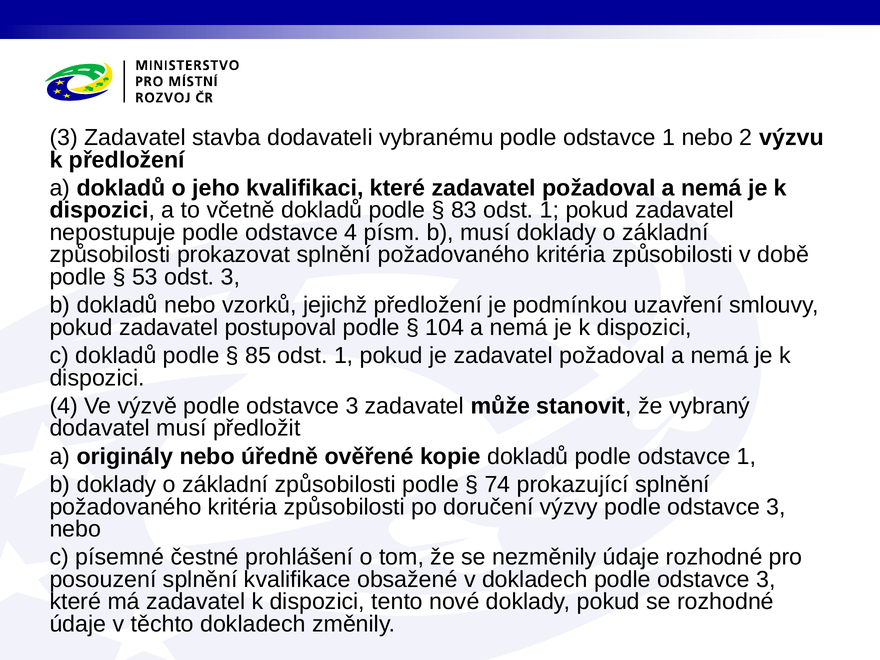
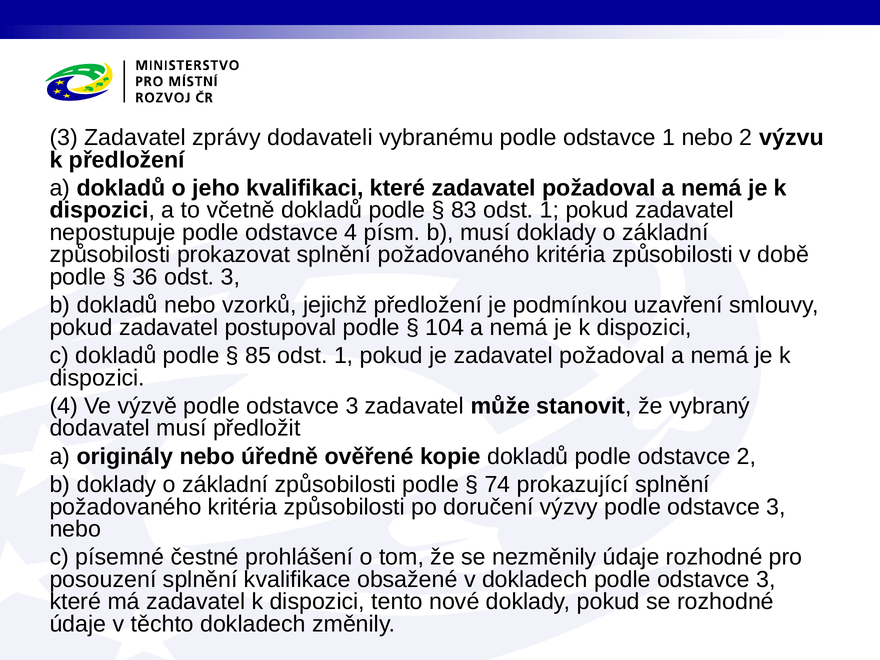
stavba: stavba -> zprávy
53: 53 -> 36
dokladů podle odstavce 1: 1 -> 2
